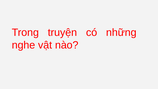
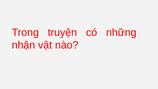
nghe: nghe -> nhận
